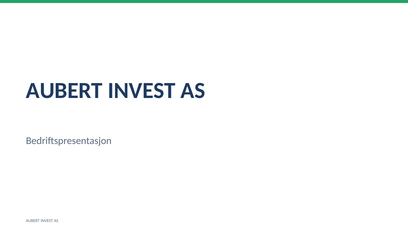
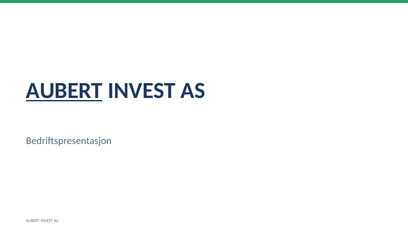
AUBERT at (64, 90) underline: none -> present
